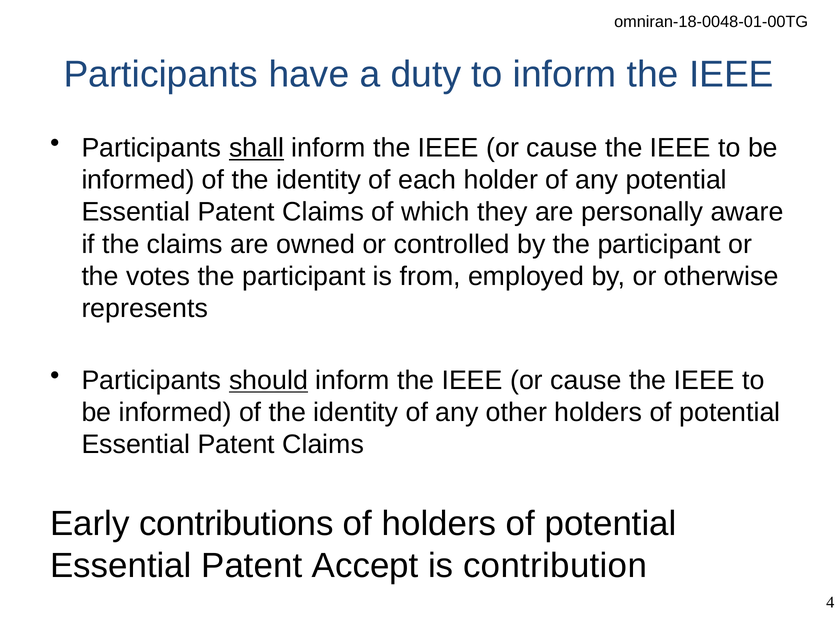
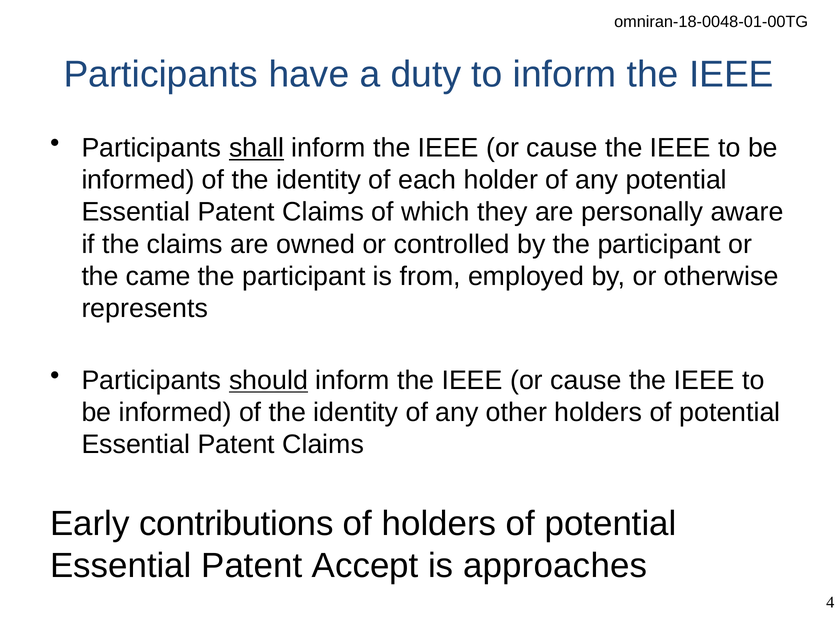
votes: votes -> came
contribution: contribution -> approaches
